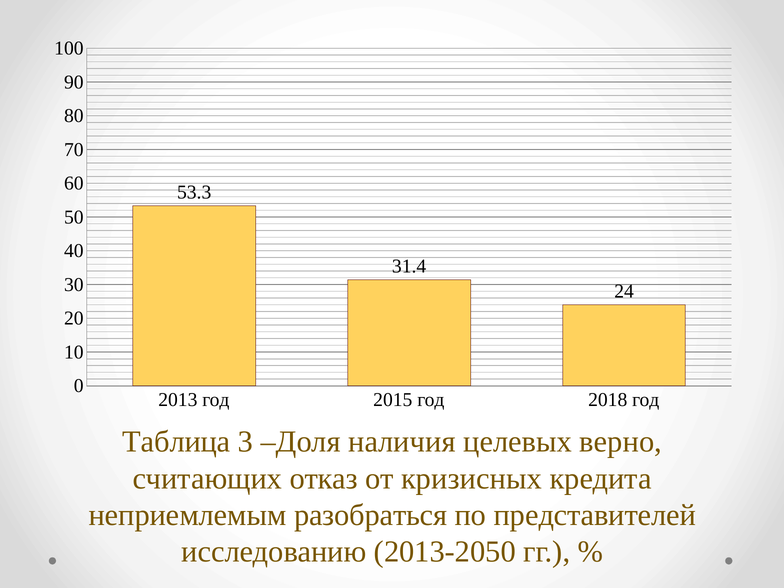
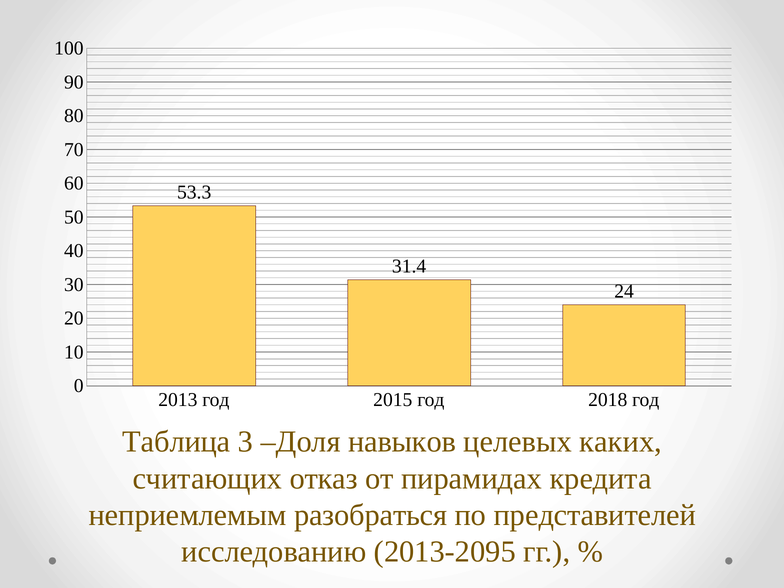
наличия: наличия -> навыков
верно: верно -> каких
кризисных: кризисных -> пирамидах
2013-2050: 2013-2050 -> 2013-2095
